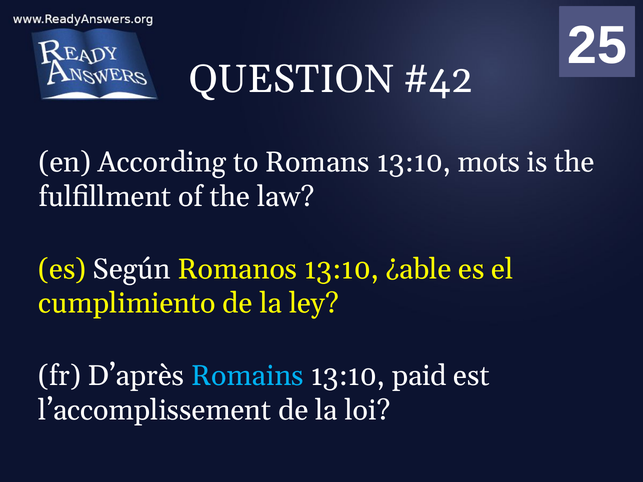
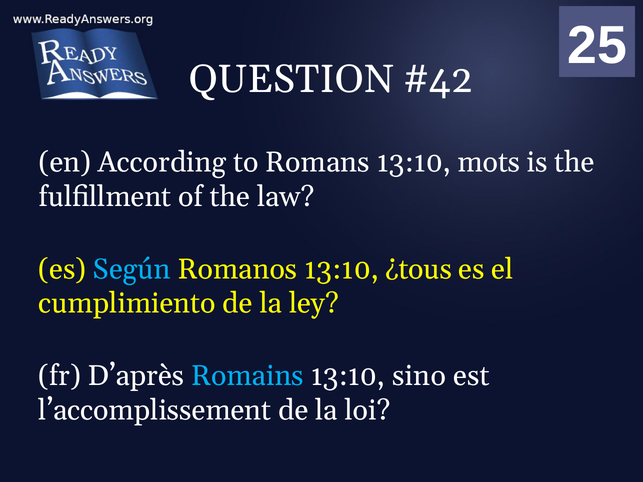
Según colour: white -> light blue
¿able: ¿able -> ¿tous
paid: paid -> sino
